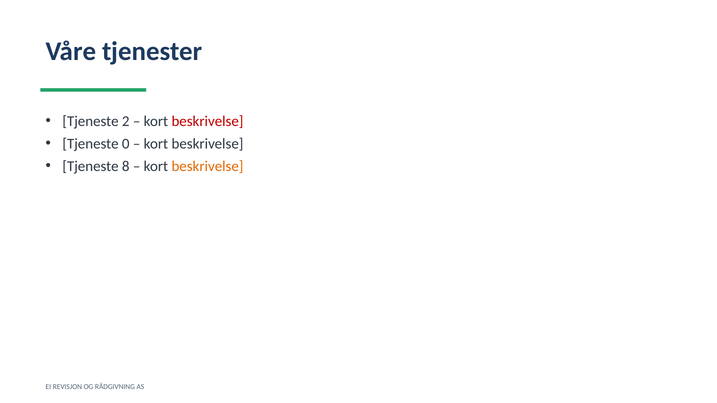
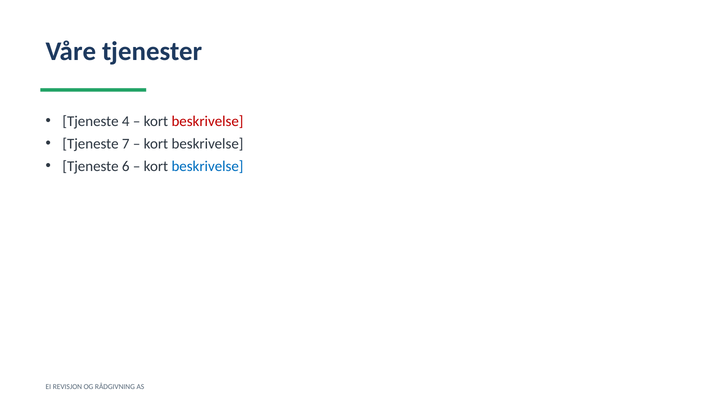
2: 2 -> 4
0: 0 -> 7
8: 8 -> 6
beskrivelse at (207, 166) colour: orange -> blue
